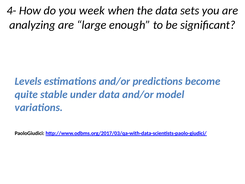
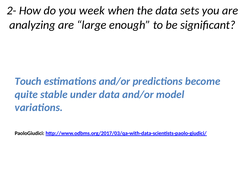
4-: 4- -> 2-
Levels: Levels -> Touch
